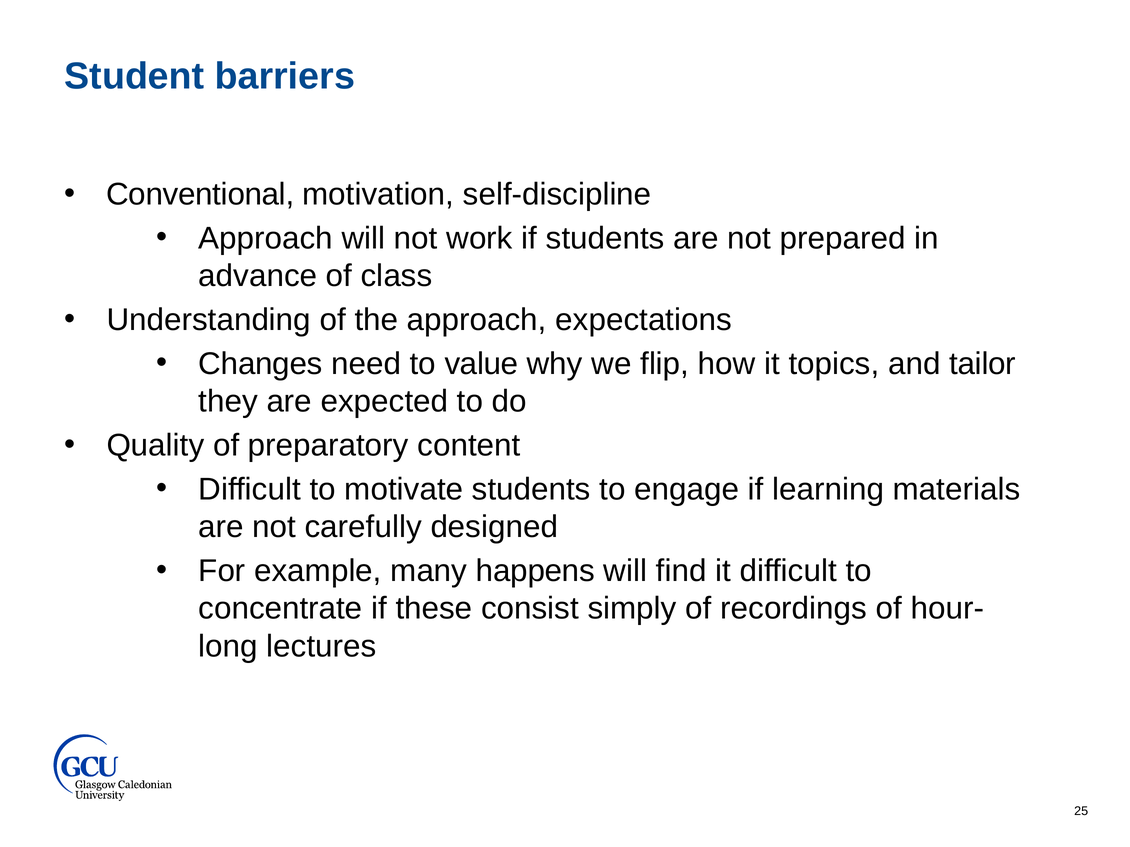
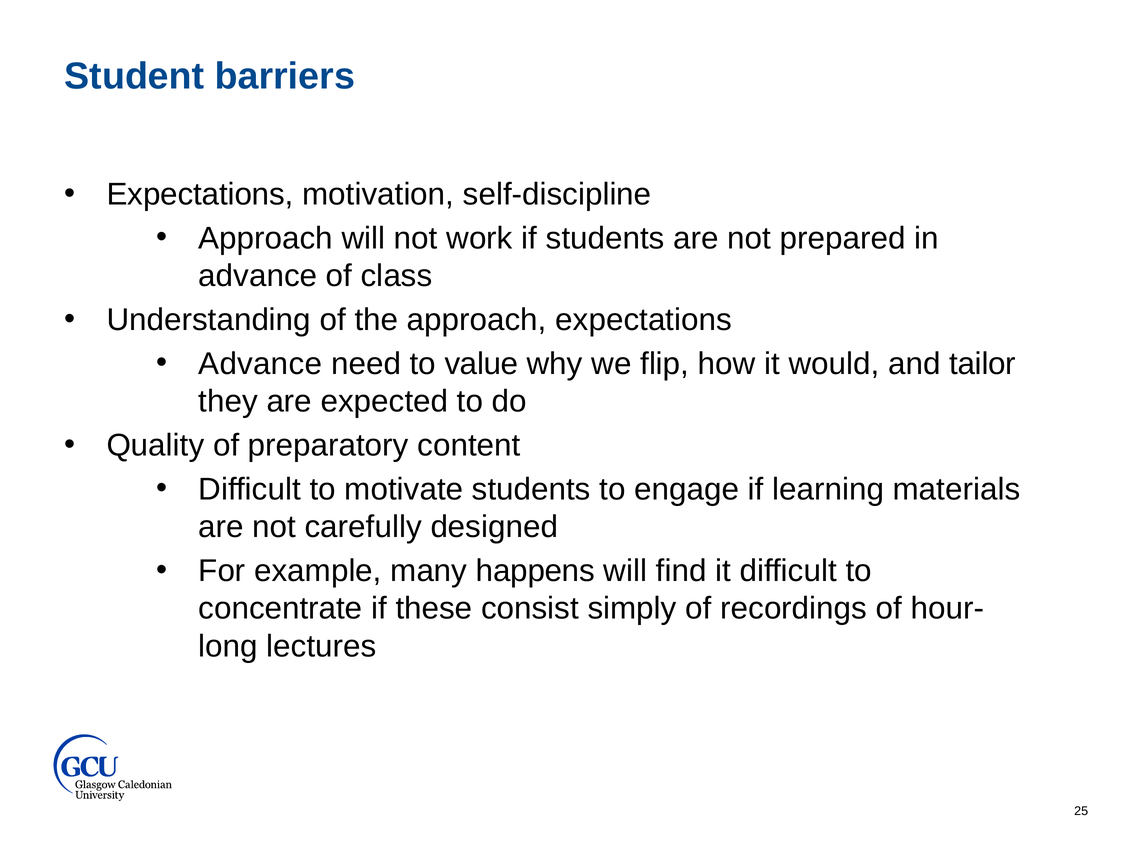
Conventional at (200, 195): Conventional -> Expectations
Changes at (260, 364): Changes -> Advance
topics: topics -> would
